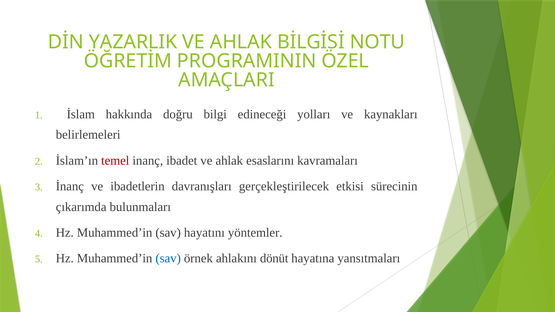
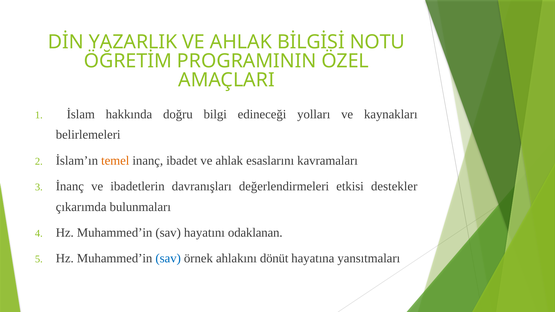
temel colour: red -> orange
gerçekleştirilecek: gerçekleştirilecek -> değerlendirmeleri
sürecinin: sürecinin -> destekler
yöntemler: yöntemler -> odaklanan
